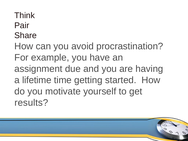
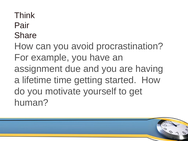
results: results -> human
